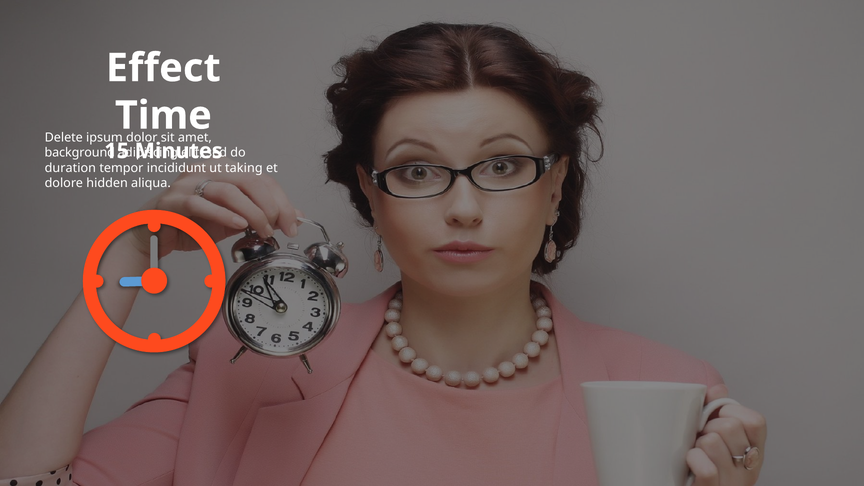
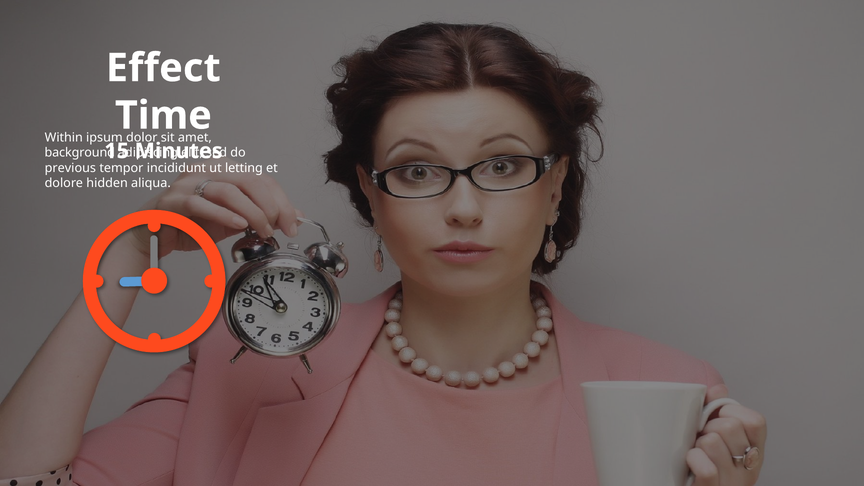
Delete: Delete -> Within
duration: duration -> previous
taking: taking -> letting
